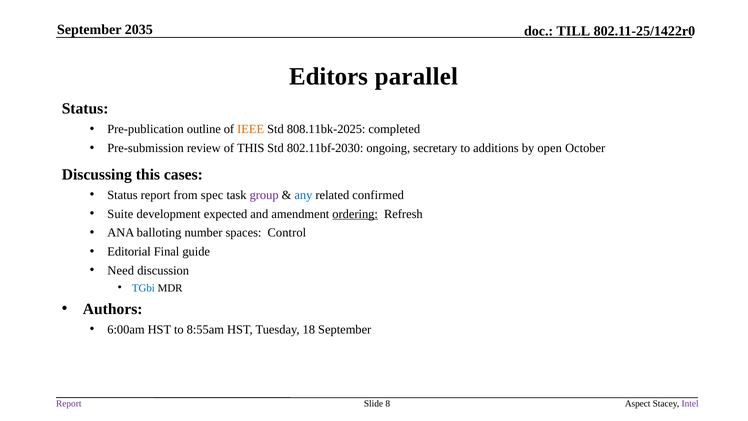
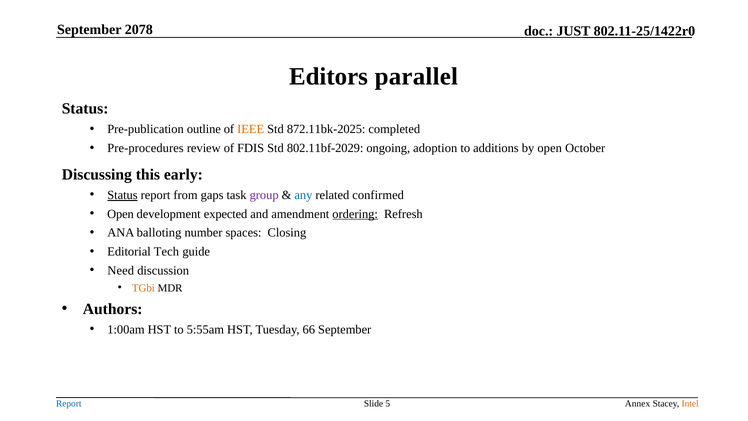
2035: 2035 -> 2078
TILL: TILL -> JUST
808.11bk-2025: 808.11bk-2025 -> 872.11bk-2025
Pre-submission: Pre-submission -> Pre-procedures
of THIS: THIS -> FDIS
802.11bf-2030: 802.11bf-2030 -> 802.11bf-2029
secretary: secretary -> adoption
cases: cases -> early
Status at (123, 195) underline: none -> present
spec: spec -> gaps
Suite at (120, 214): Suite -> Open
Control: Control -> Closing
Final: Final -> Tech
TGbi colour: blue -> orange
6:00am: 6:00am -> 1:00am
8:55am: 8:55am -> 5:55am
18: 18 -> 66
Report at (69, 404) colour: purple -> blue
8: 8 -> 5
Aspect: Aspect -> Annex
Intel colour: purple -> orange
